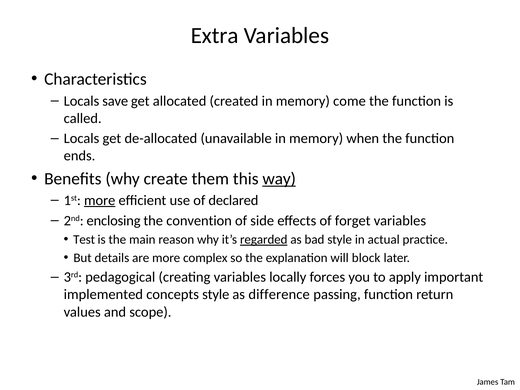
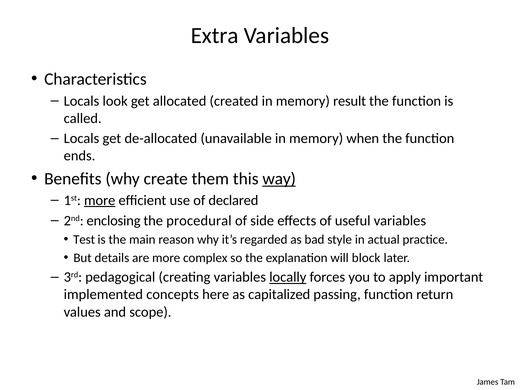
save: save -> look
come: come -> result
convention: convention -> procedural
forget: forget -> useful
regarded underline: present -> none
locally underline: none -> present
concepts style: style -> here
difference: difference -> capitalized
